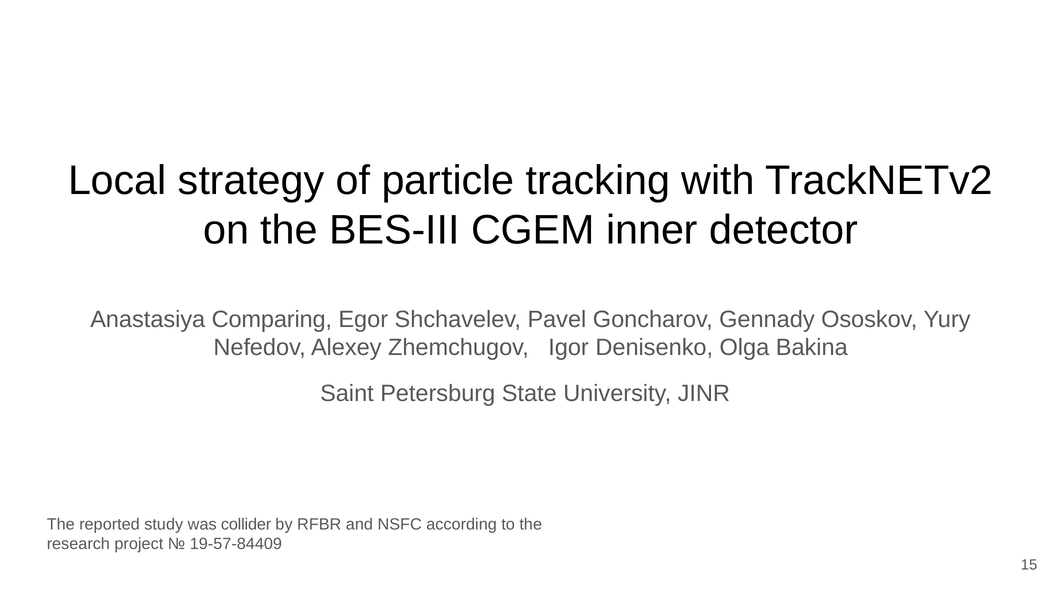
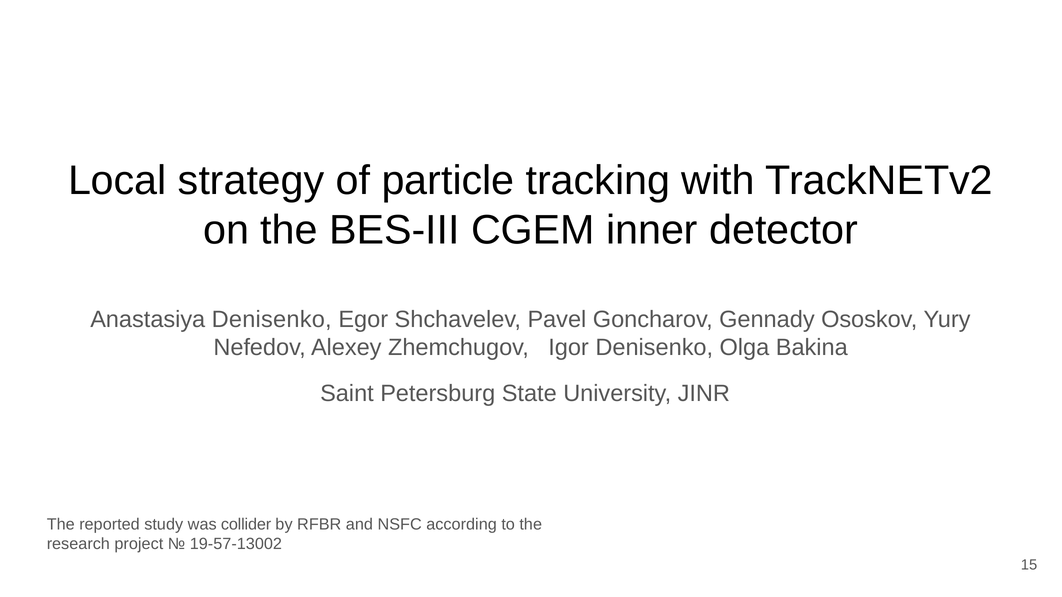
Anastasiya Comparing: Comparing -> Denisenko
19-57-84409: 19-57-84409 -> 19-57-13002
